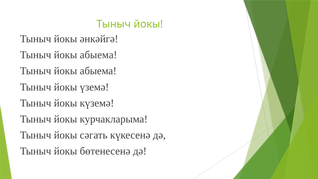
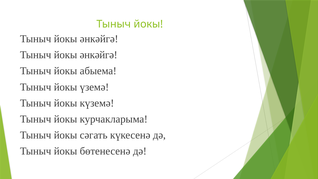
абыема at (98, 55): абыема -> әнкәйгә
